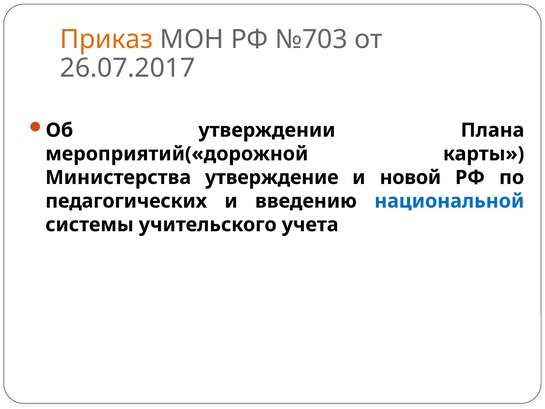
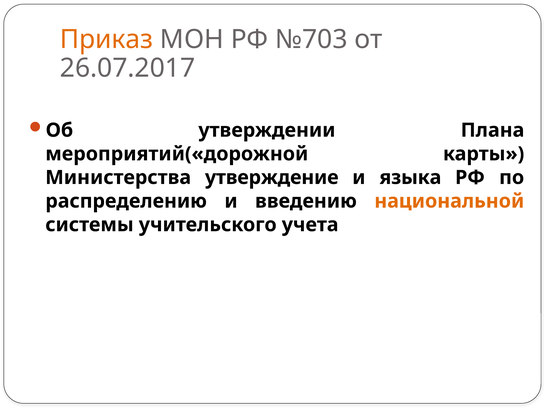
новой: новой -> языка
педагогических: педагогических -> распределению
национальной colour: blue -> orange
